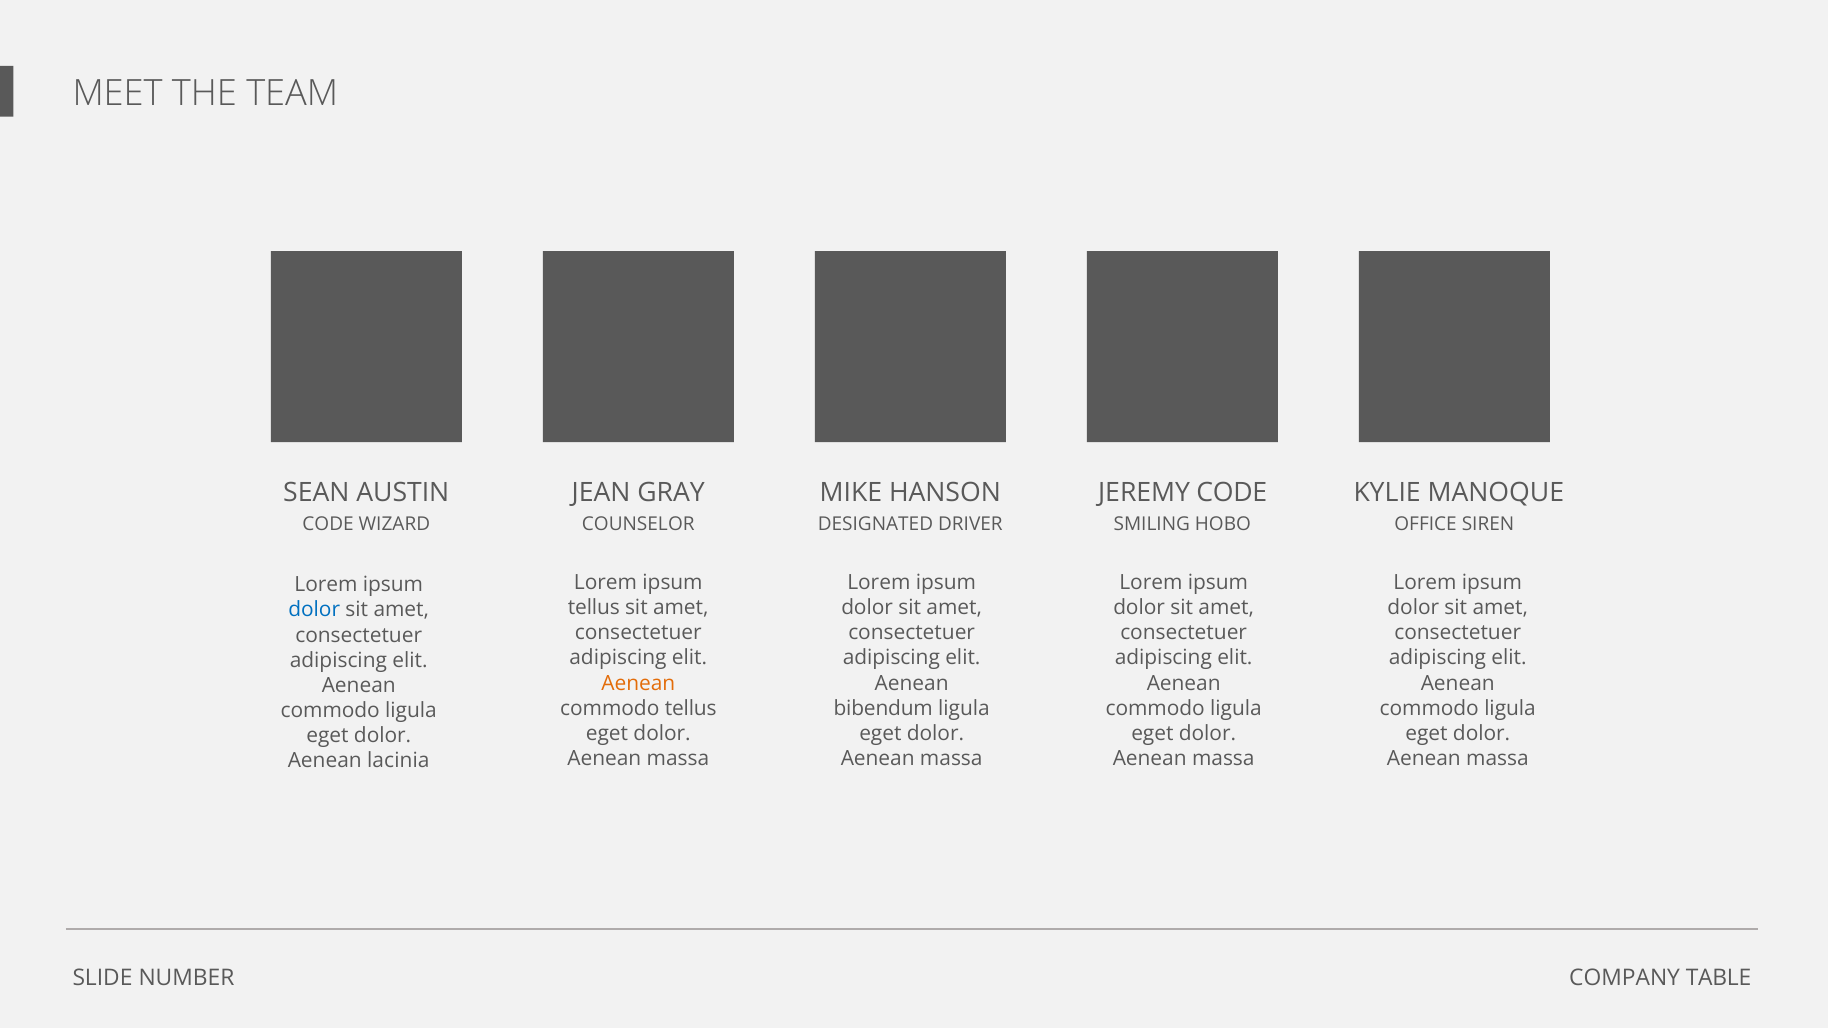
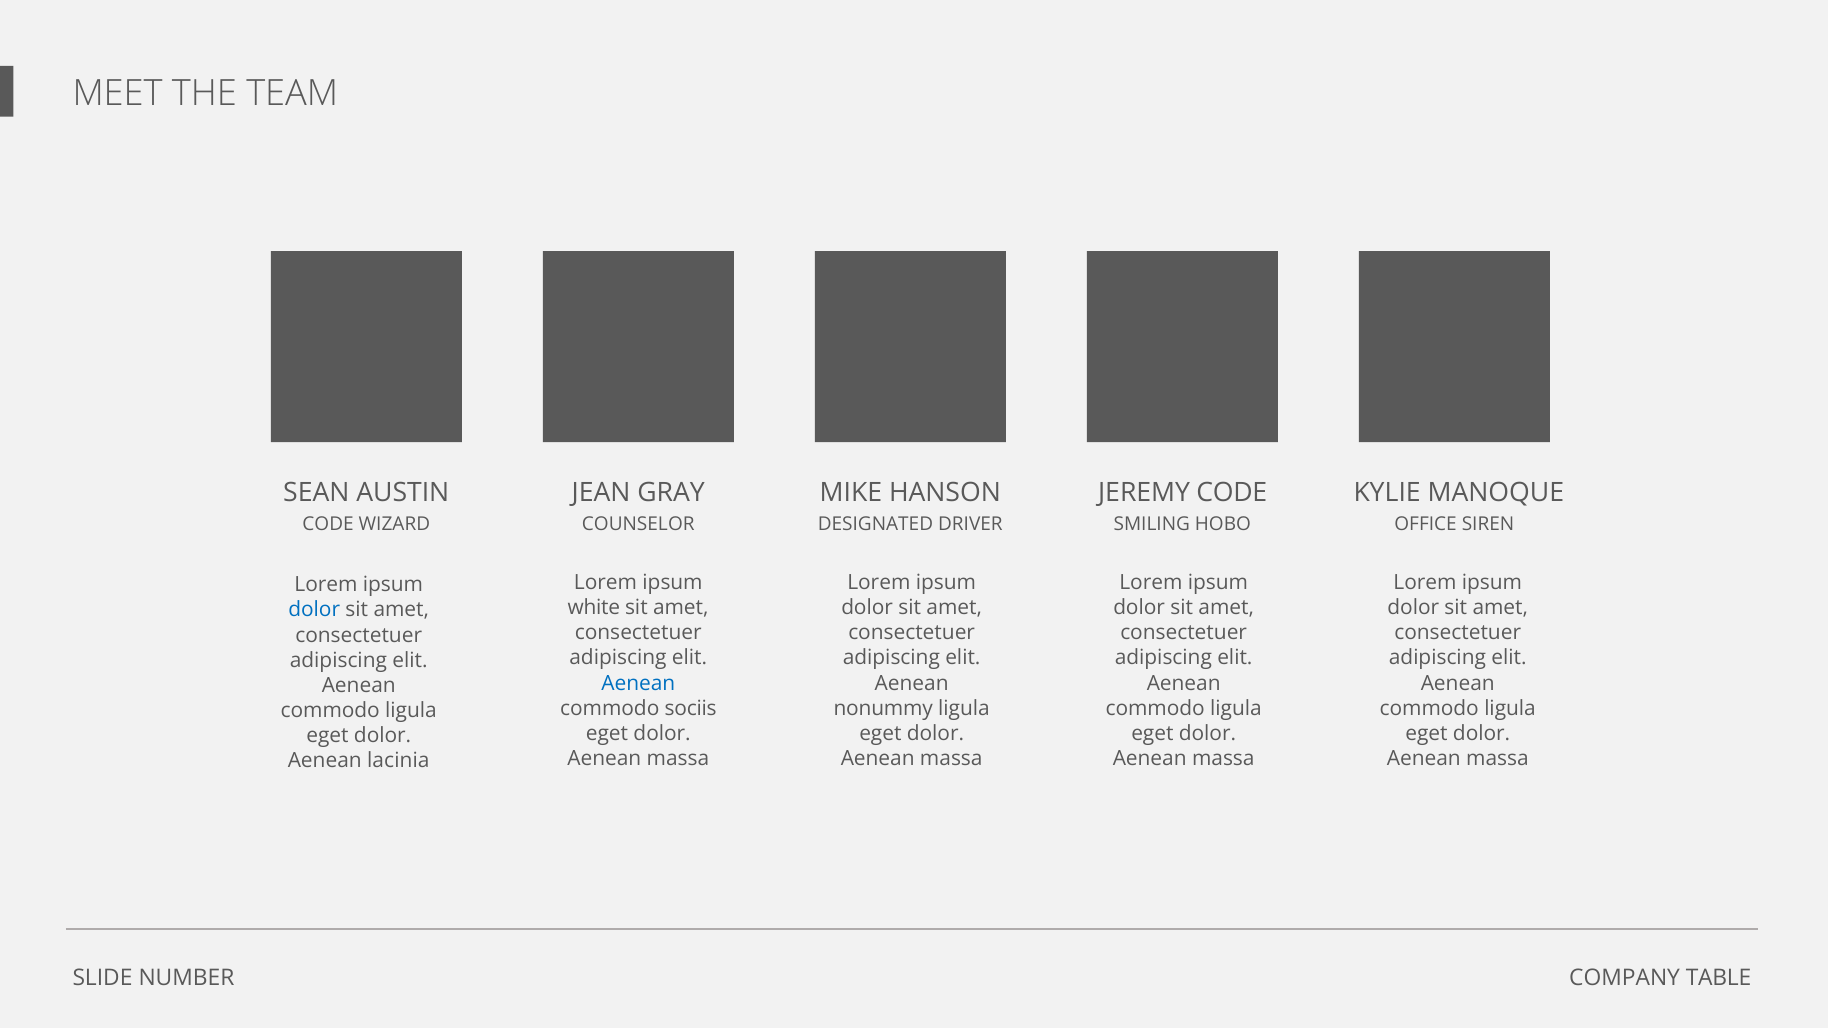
tellus at (594, 608): tellus -> white
Aenean at (638, 683) colour: orange -> blue
commodo tellus: tellus -> sociis
bibendum: bibendum -> nonummy
